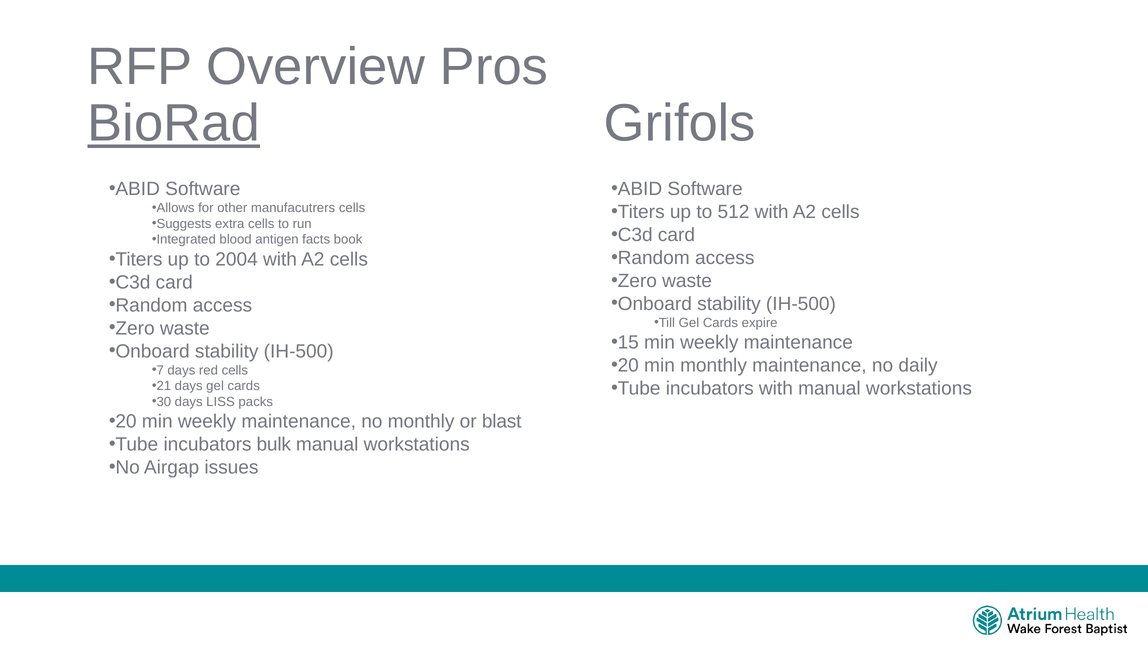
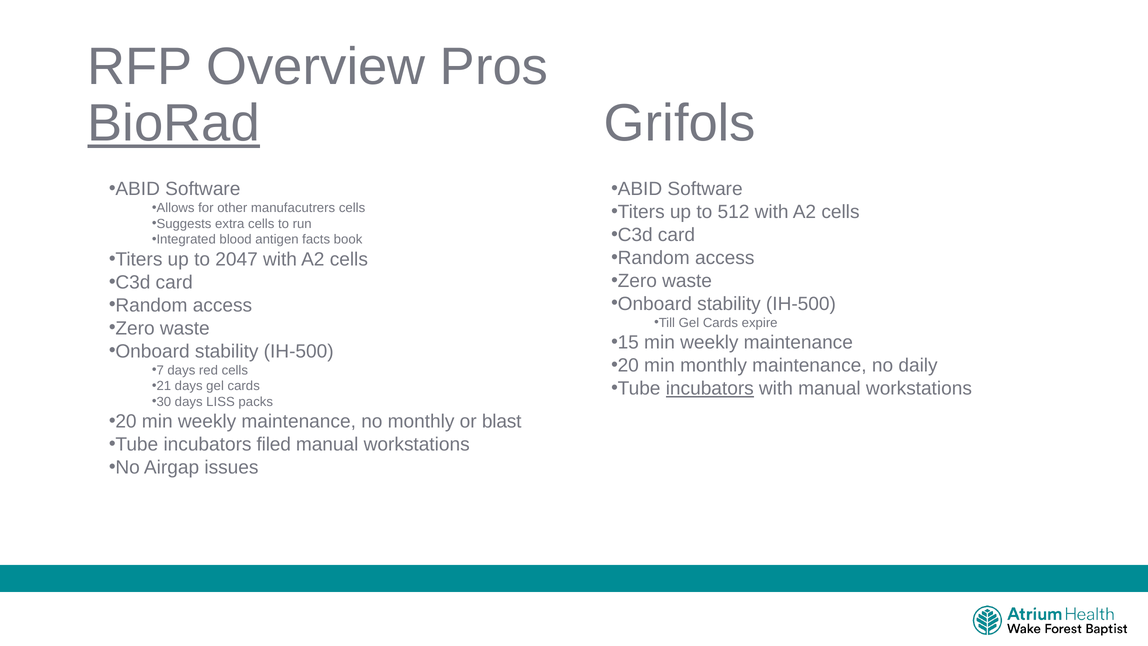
2004: 2004 -> 2047
incubators at (710, 388) underline: none -> present
bulk: bulk -> filed
